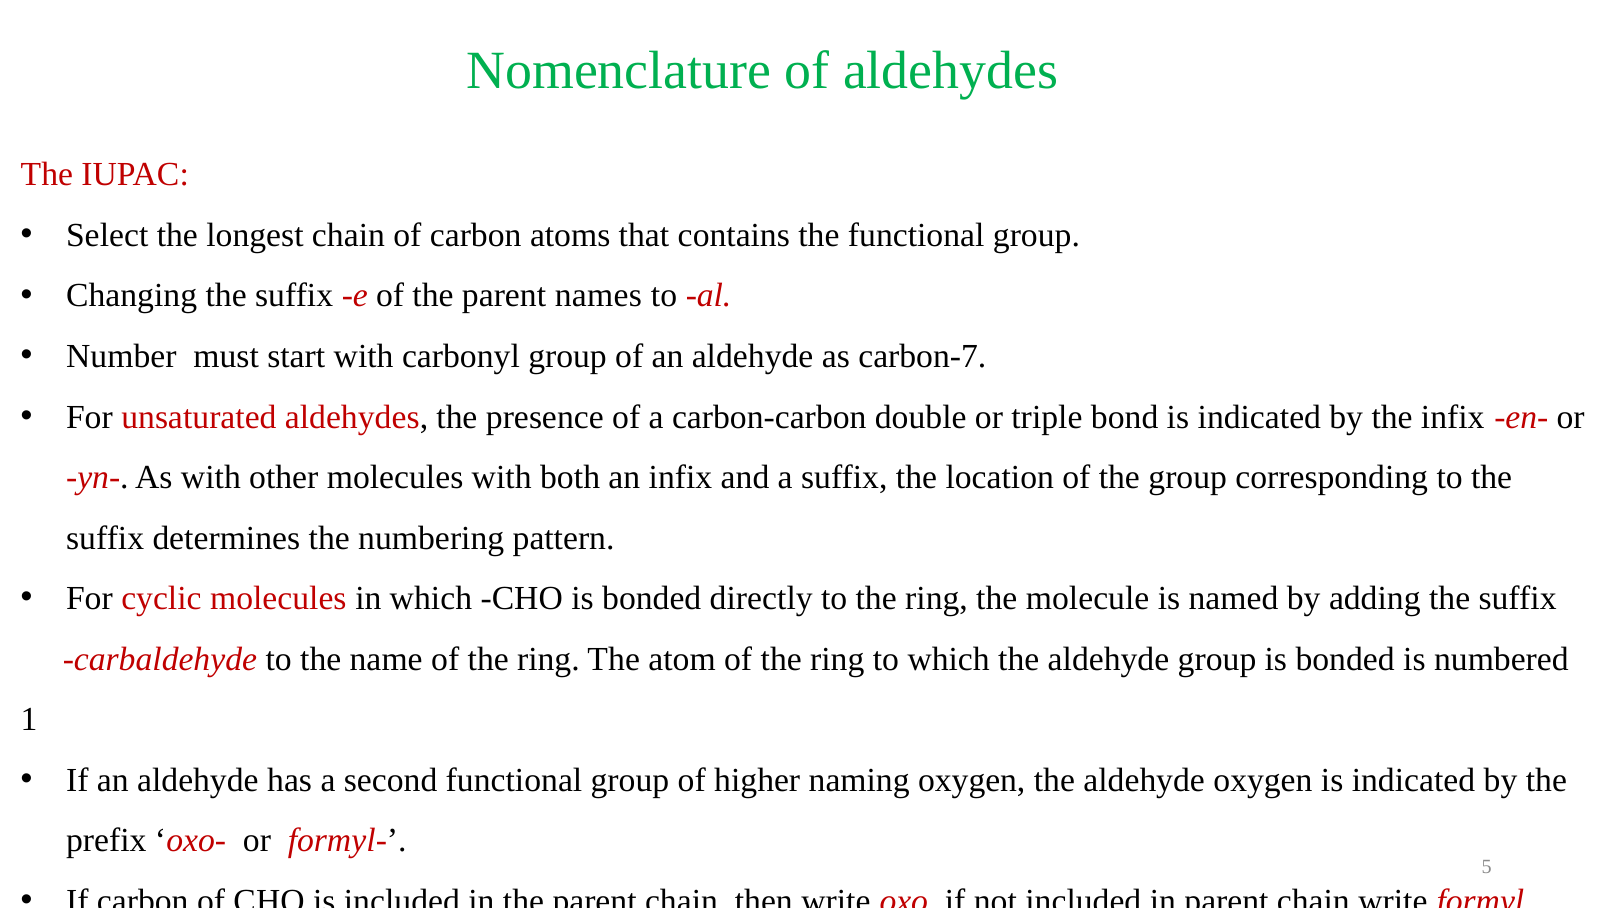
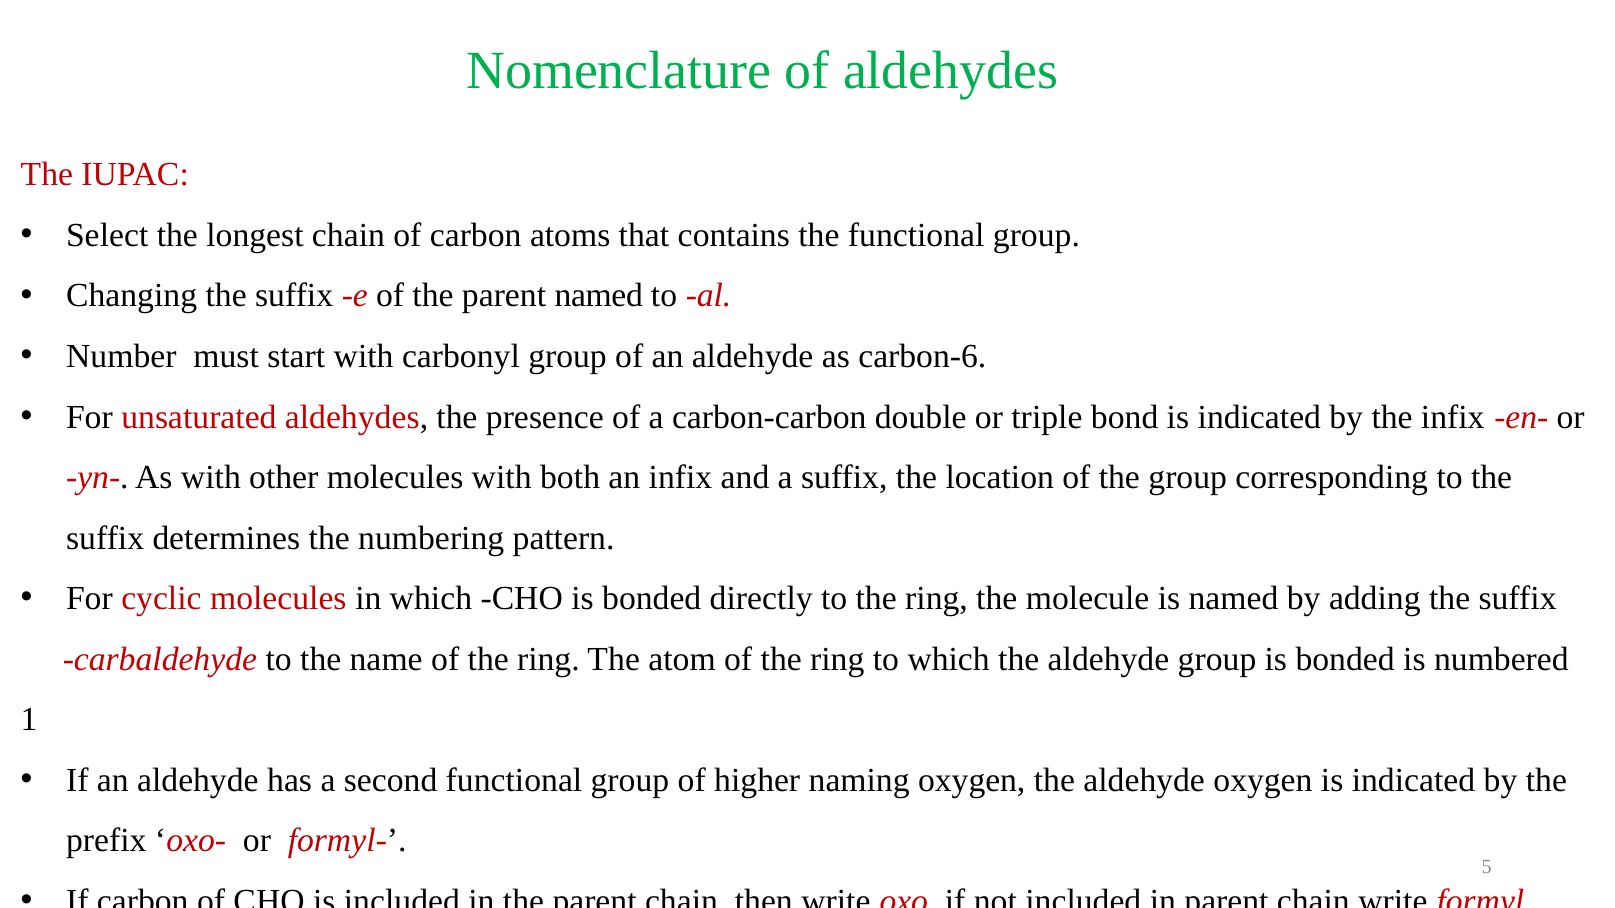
parent names: names -> named
carbon-7: carbon-7 -> carbon-6
